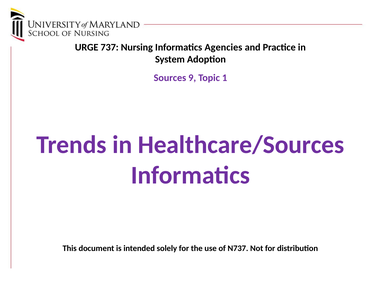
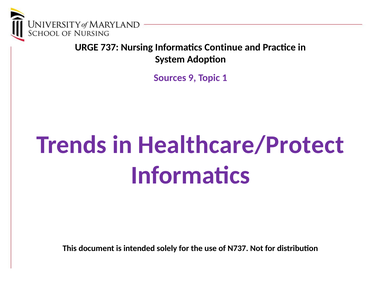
Agencies: Agencies -> Continue
Healthcare/Sources: Healthcare/Sources -> Healthcare/Protect
